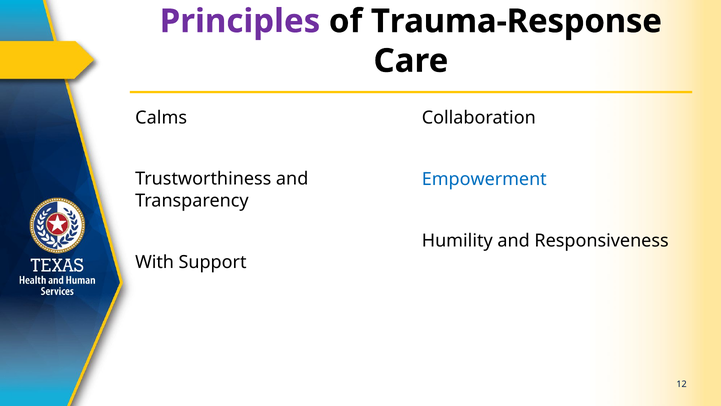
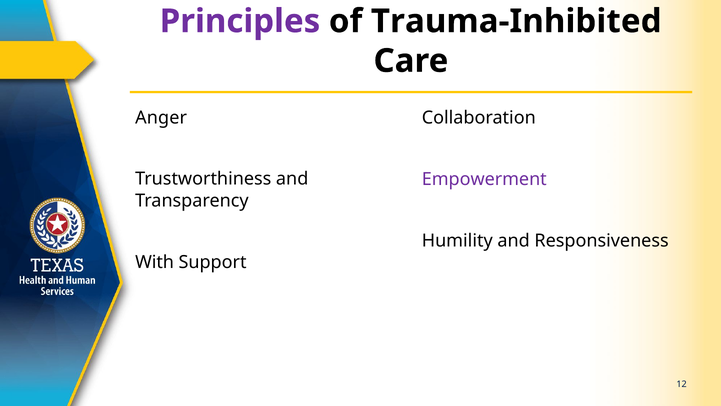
Trauma-Response: Trauma-Response -> Trauma-Inhibited
Calms: Calms -> Anger
Empowerment colour: blue -> purple
